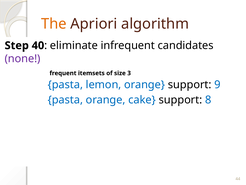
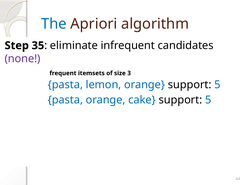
The colour: orange -> blue
40: 40 -> 35
orange support 9: 9 -> 5
cake support 8: 8 -> 5
